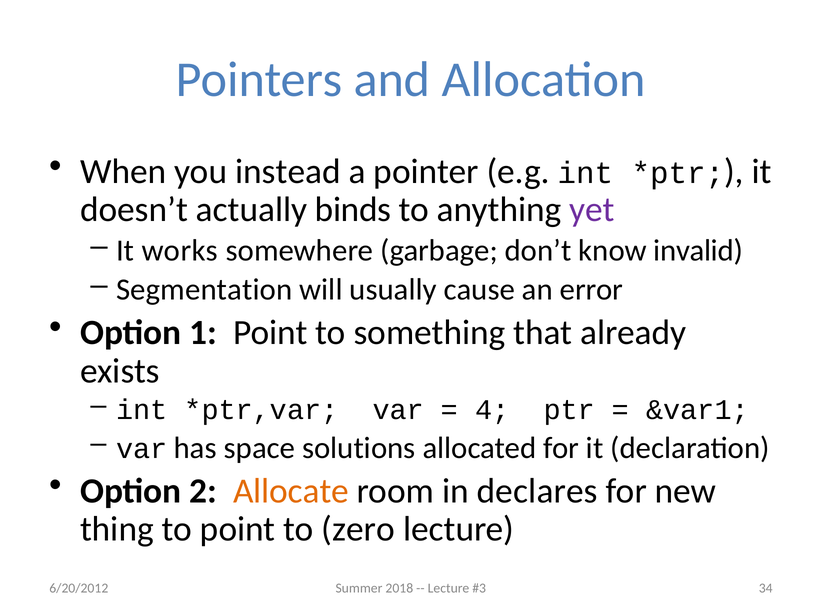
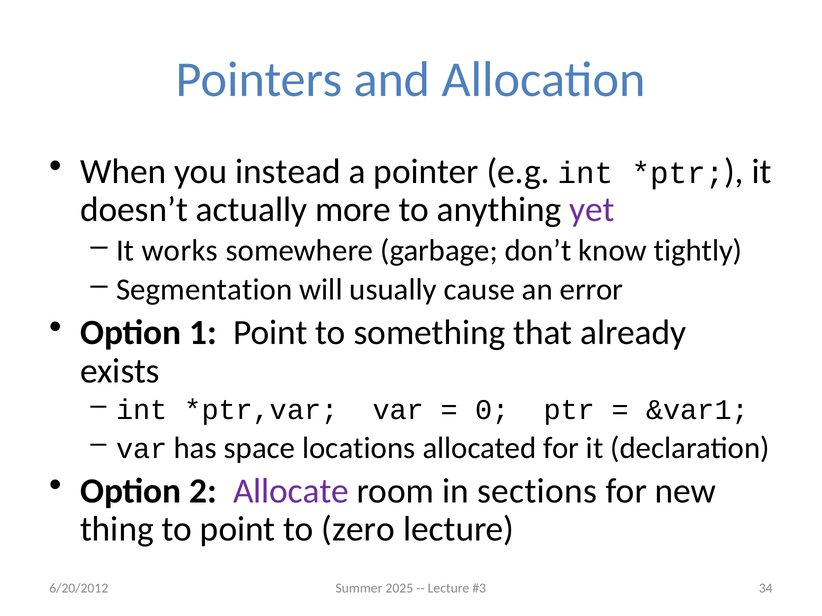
binds: binds -> more
invalid: invalid -> tightly
4: 4 -> 0
solutions: solutions -> locations
Allocate colour: orange -> purple
declares: declares -> sections
2018: 2018 -> 2025
